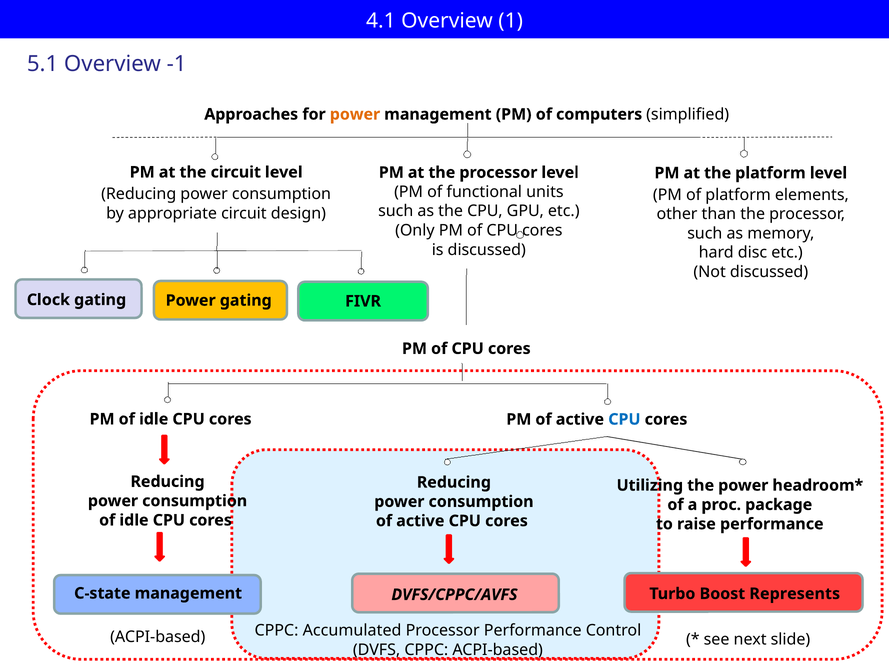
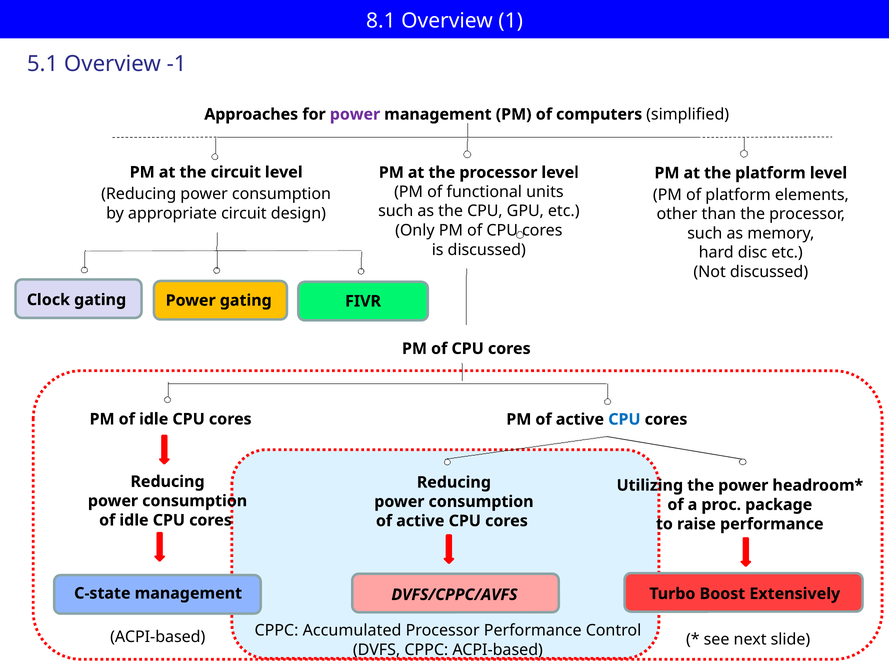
4.1: 4.1 -> 8.1
power at (355, 114) colour: orange -> purple
Represents: Represents -> Extensively
